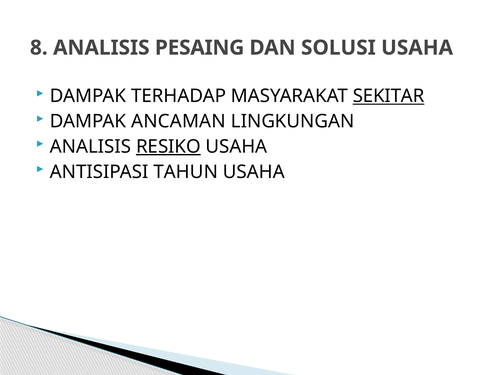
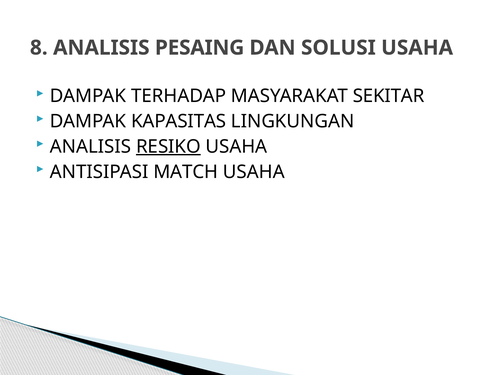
SEKITAR underline: present -> none
ANCAMAN: ANCAMAN -> KAPASITAS
TAHUN: TAHUN -> MATCH
